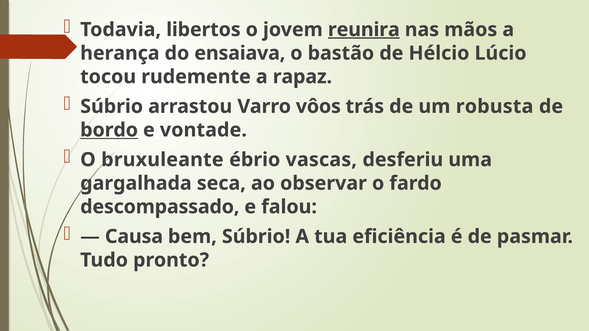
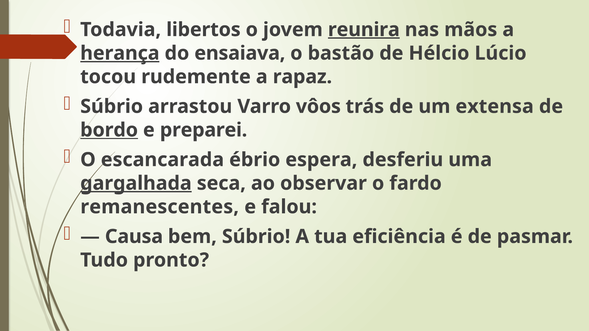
herança underline: none -> present
robusta: robusta -> extensa
vontade: vontade -> preparei
bruxuleante: bruxuleante -> escancarada
vascas: vascas -> espera
gargalhada underline: none -> present
descompassado: descompassado -> remanescentes
